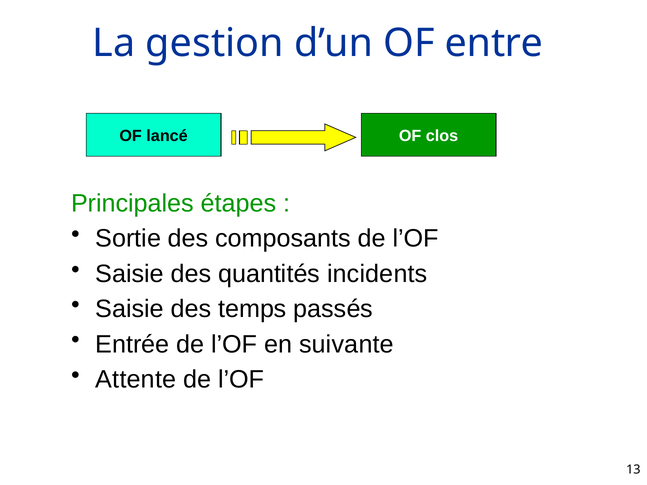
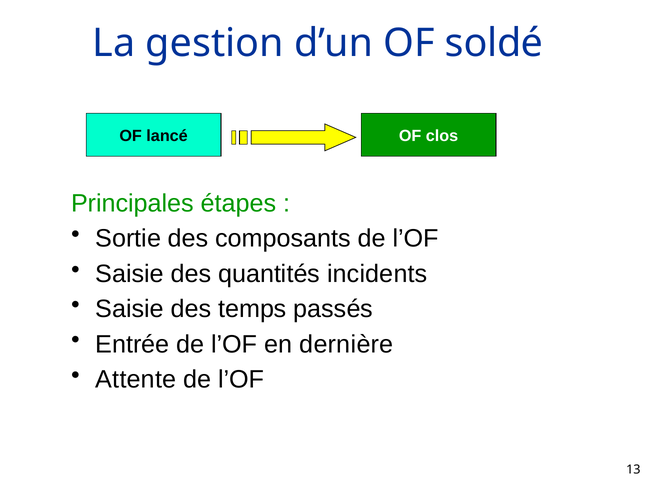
entre: entre -> soldé
suivante: suivante -> dernière
